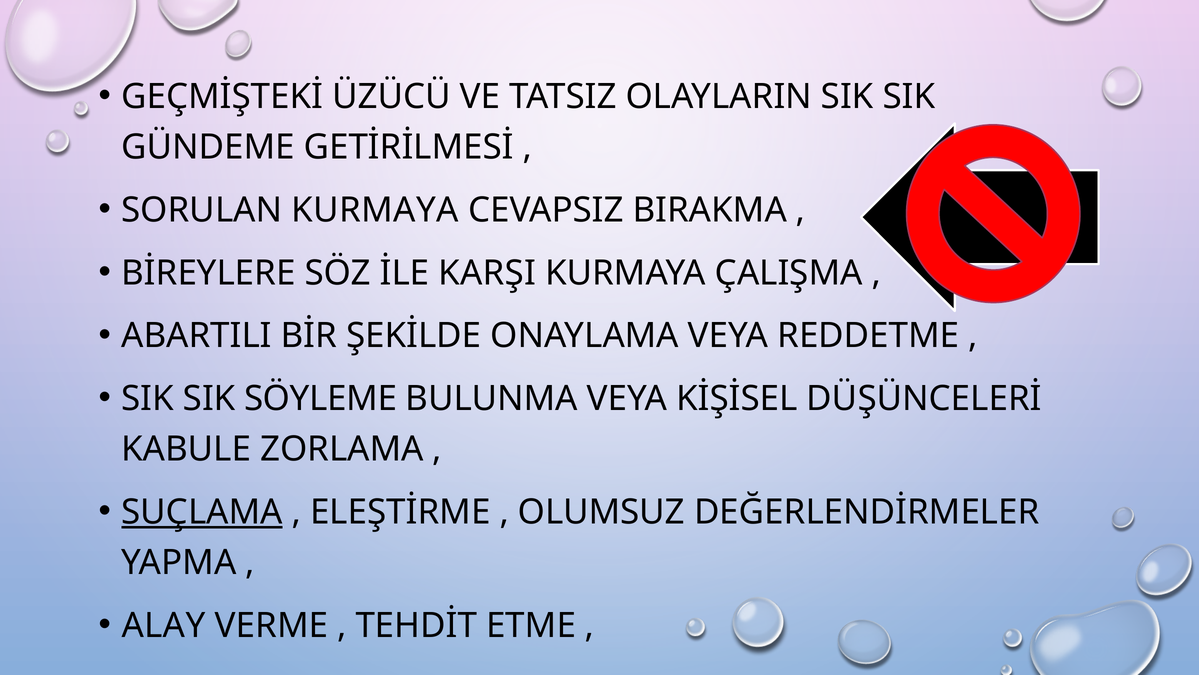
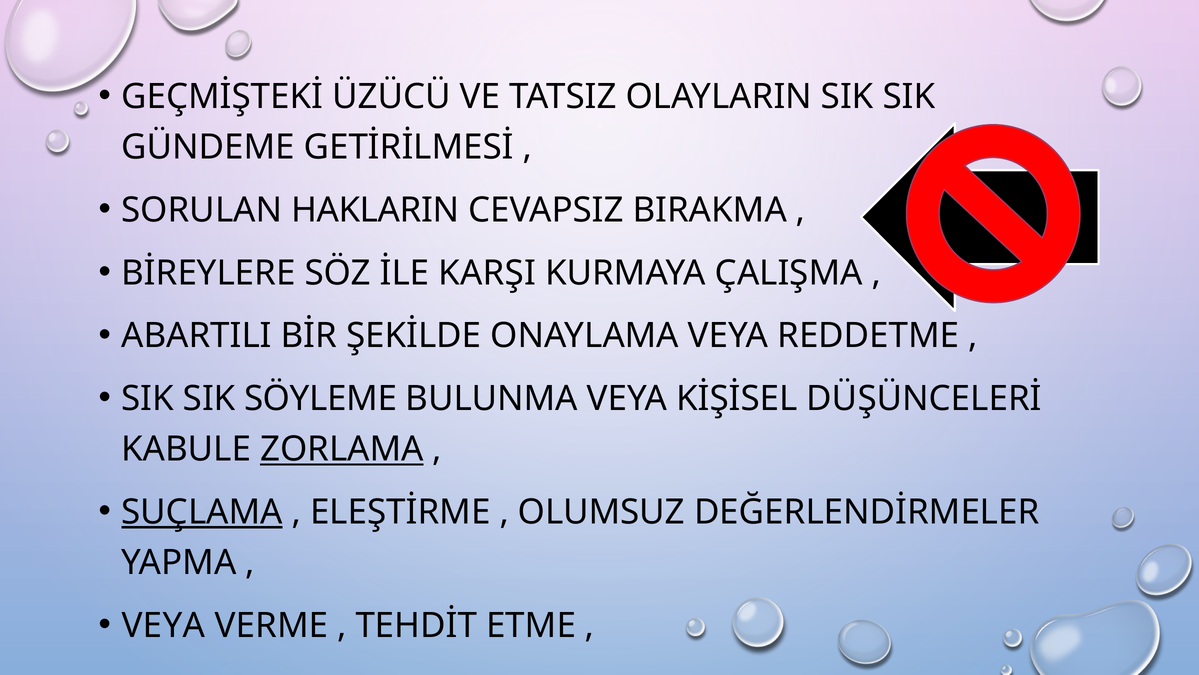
SORULAN KURMAYA: KURMAYA -> HAKLARIN
ZORLAMA underline: none -> present
ALAY at (163, 625): ALAY -> VEYA
